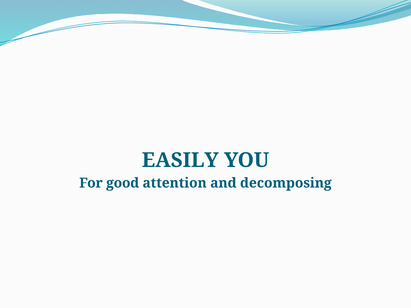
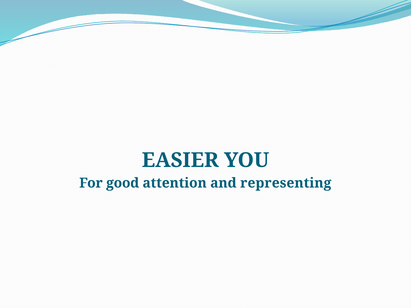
EASILY: EASILY -> EASIER
decomposing: decomposing -> representing
